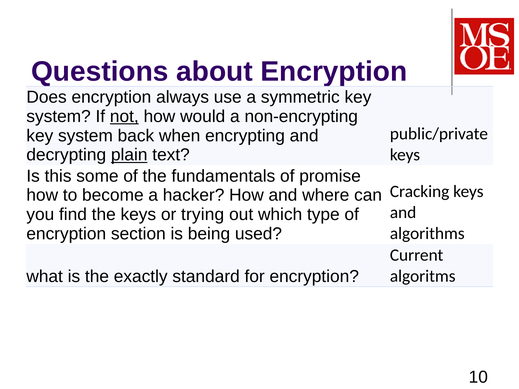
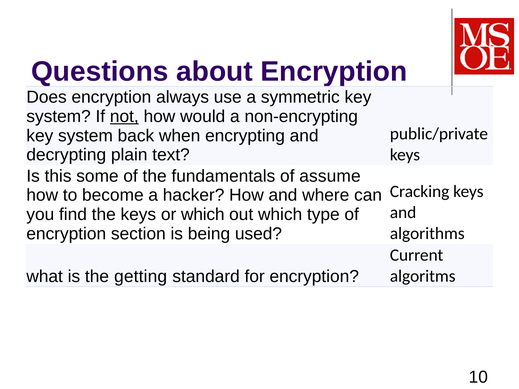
plain underline: present -> none
promise: promise -> assume
or trying: trying -> which
exactly: exactly -> getting
